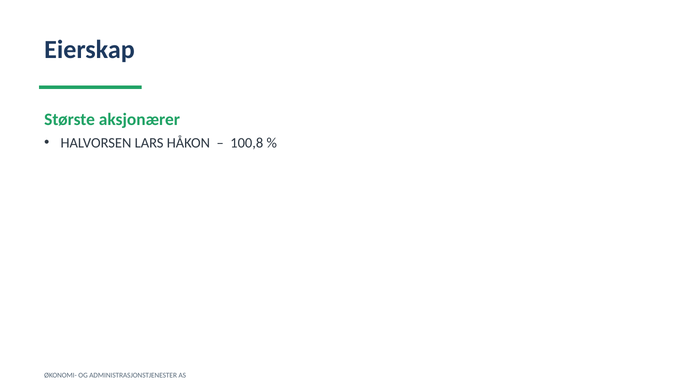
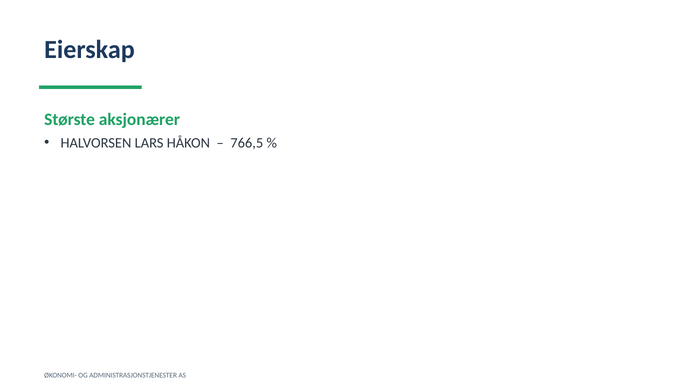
100,8: 100,8 -> 766,5
